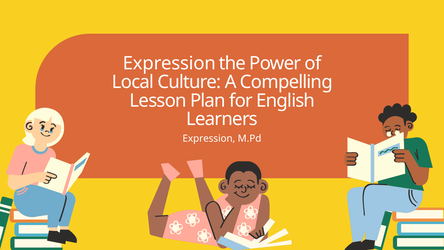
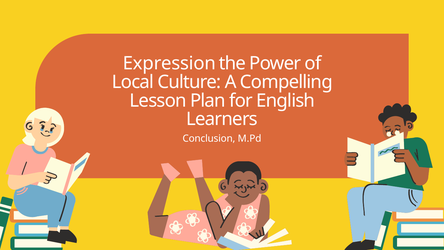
Expression at (209, 138): Expression -> Conclusion
